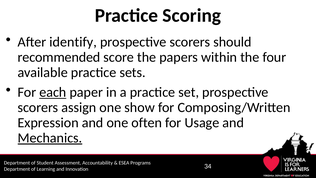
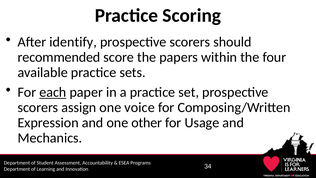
show: show -> voice
often: often -> other
Mechanics underline: present -> none
